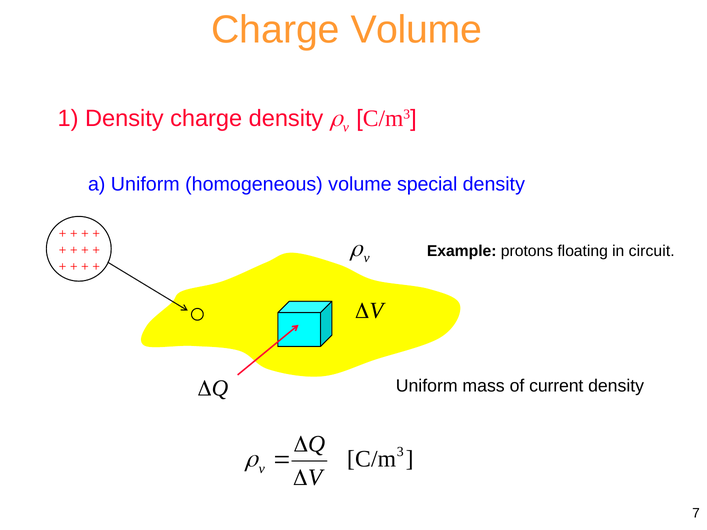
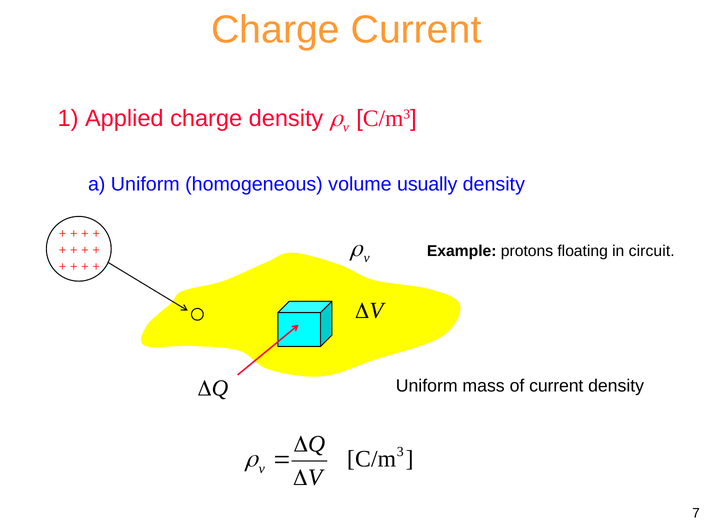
Charge Volume: Volume -> Current
1 Density: Density -> Applied
special: special -> usually
